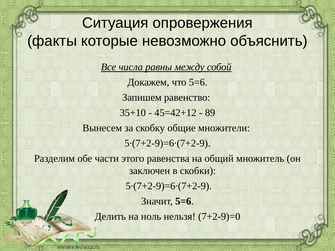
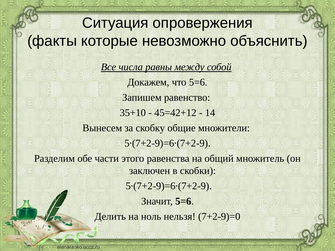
89: 89 -> 14
